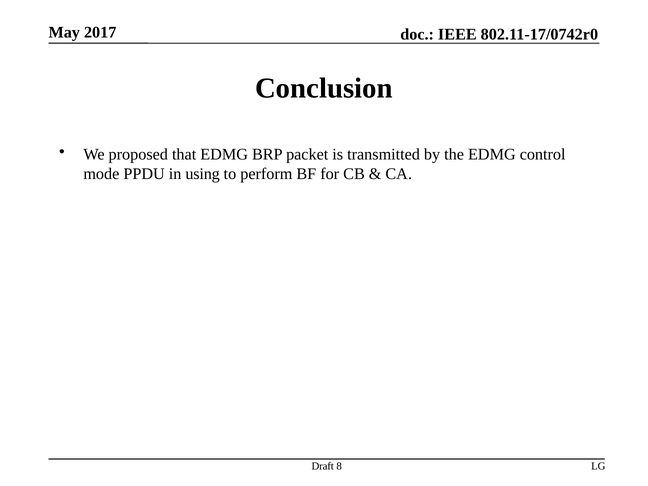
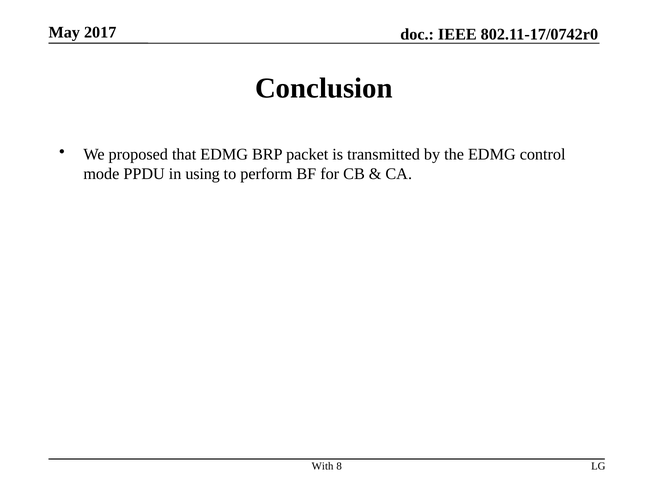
Draft: Draft -> With
